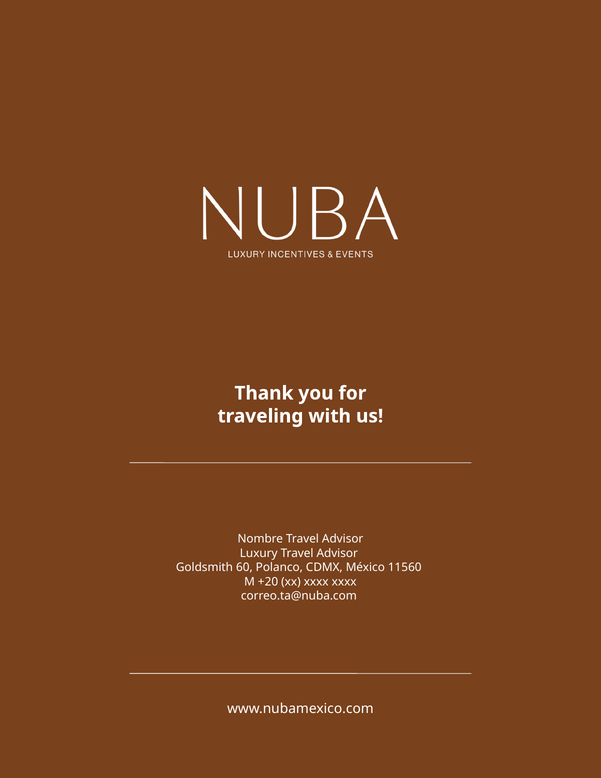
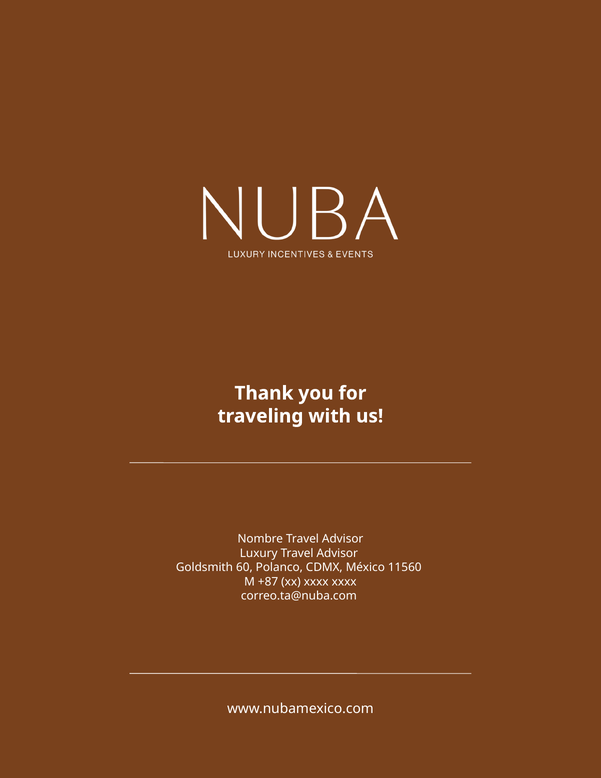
+20: +20 -> +87
